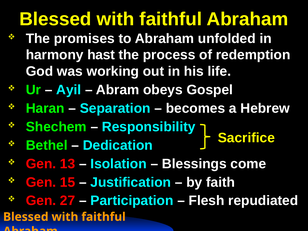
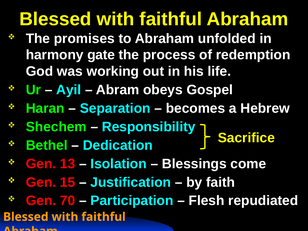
hast: hast -> gate
27: 27 -> 70
